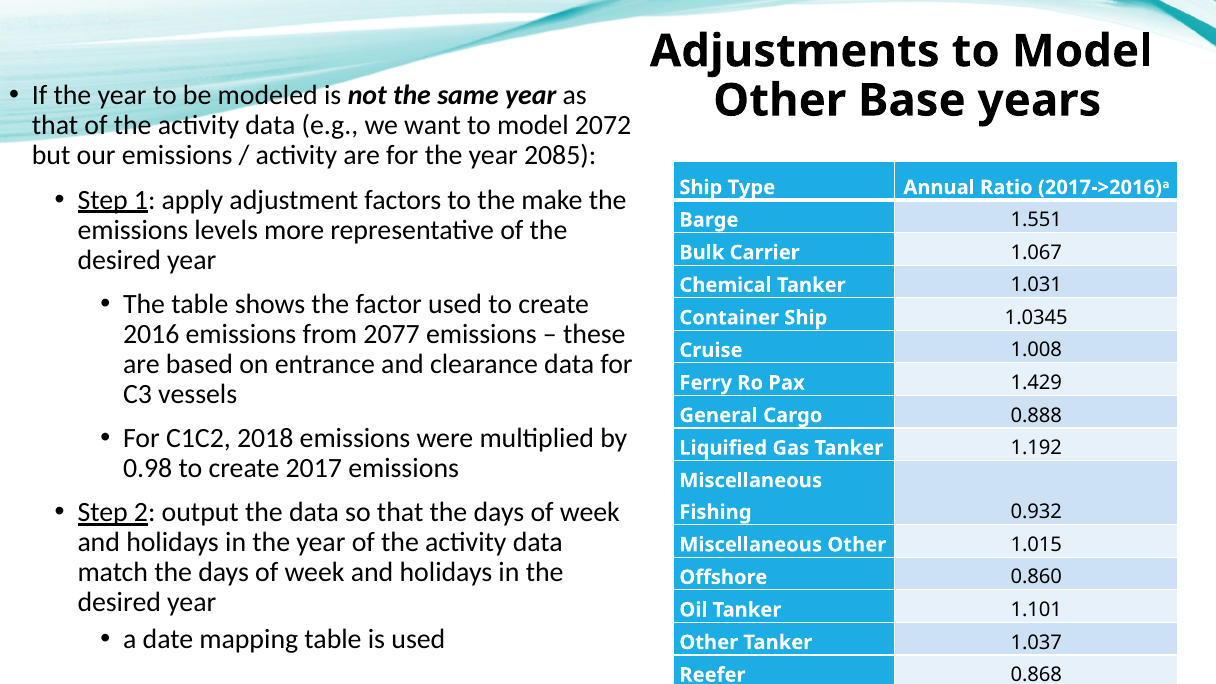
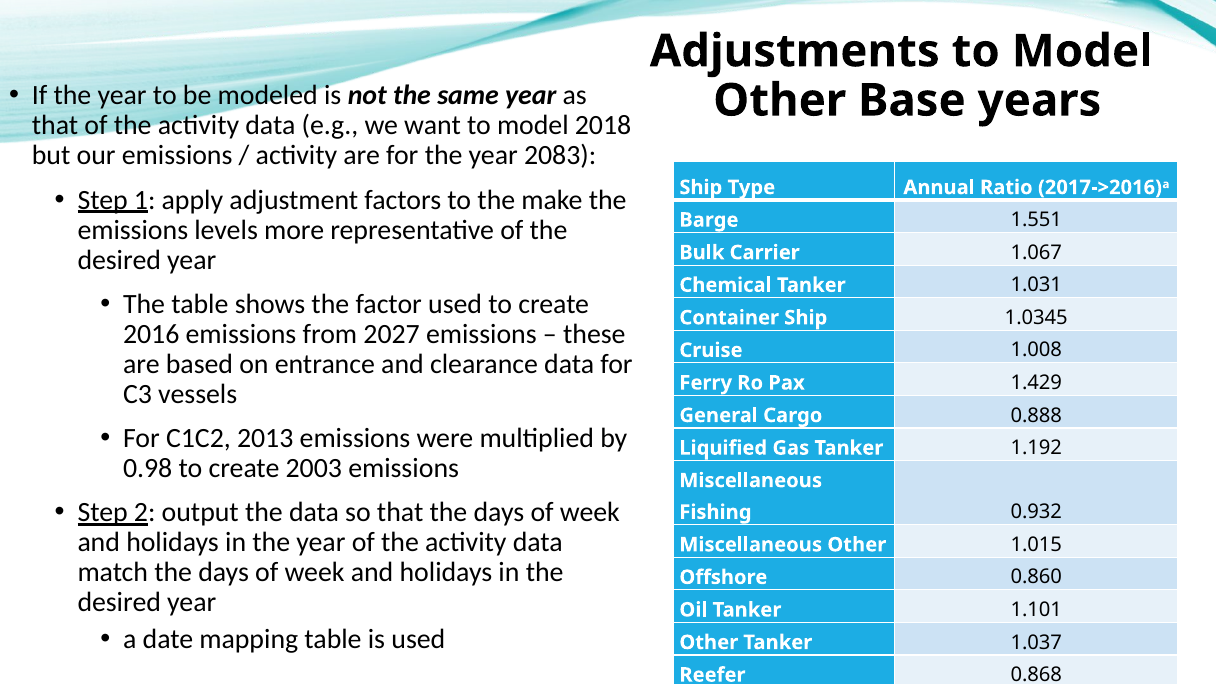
2072: 2072 -> 2018
2085: 2085 -> 2083
2077: 2077 -> 2027
2018: 2018 -> 2013
2017: 2017 -> 2003
